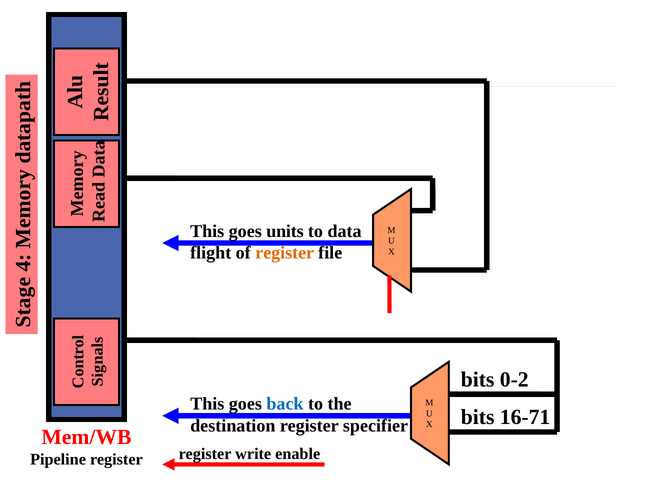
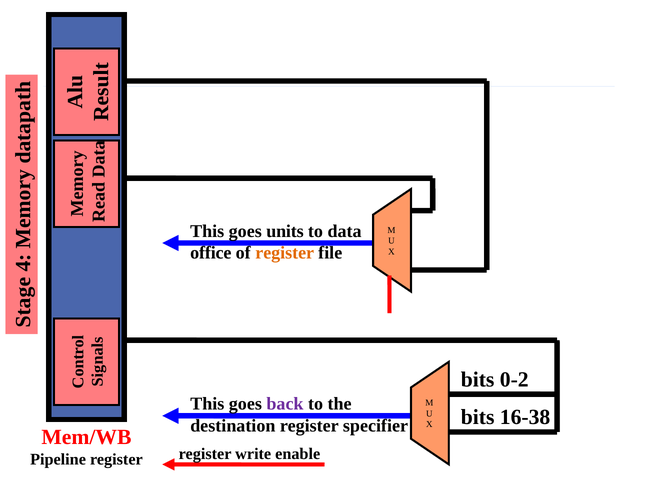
flight: flight -> office
back colour: blue -> purple
16-71: 16-71 -> 16-38
